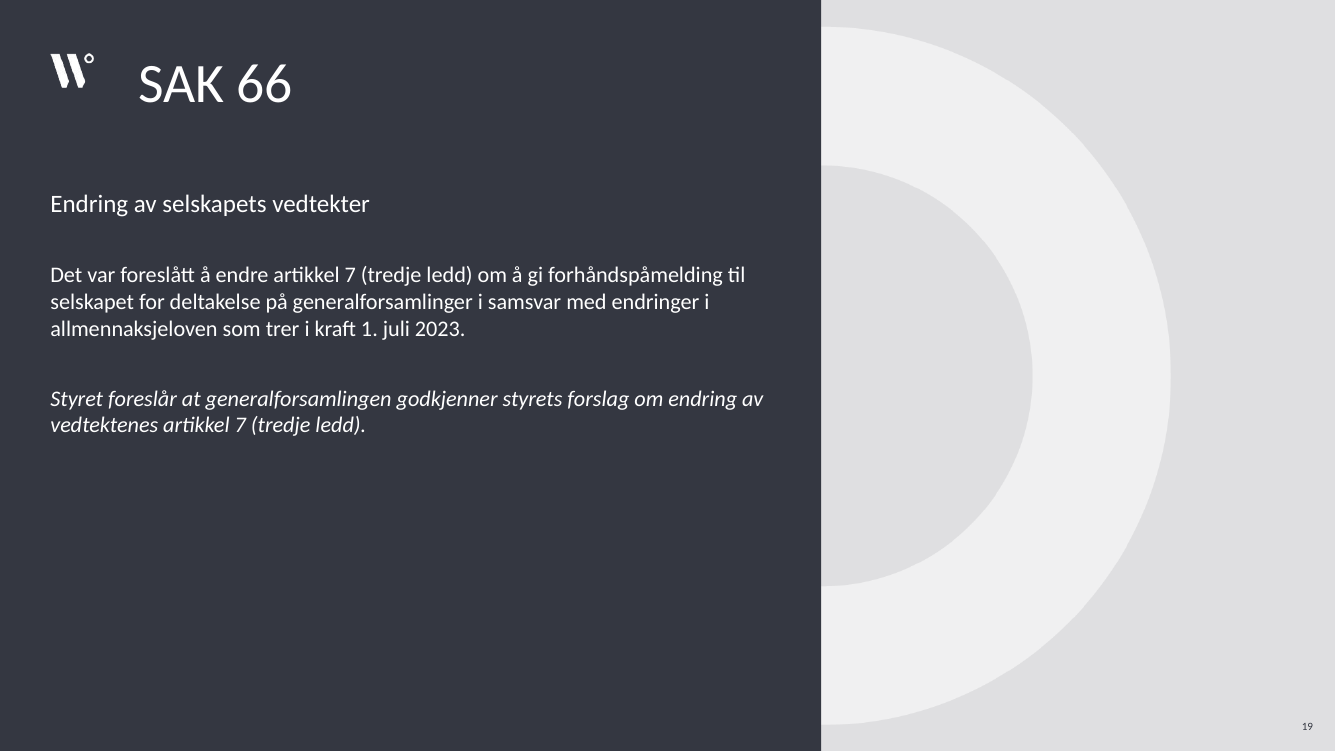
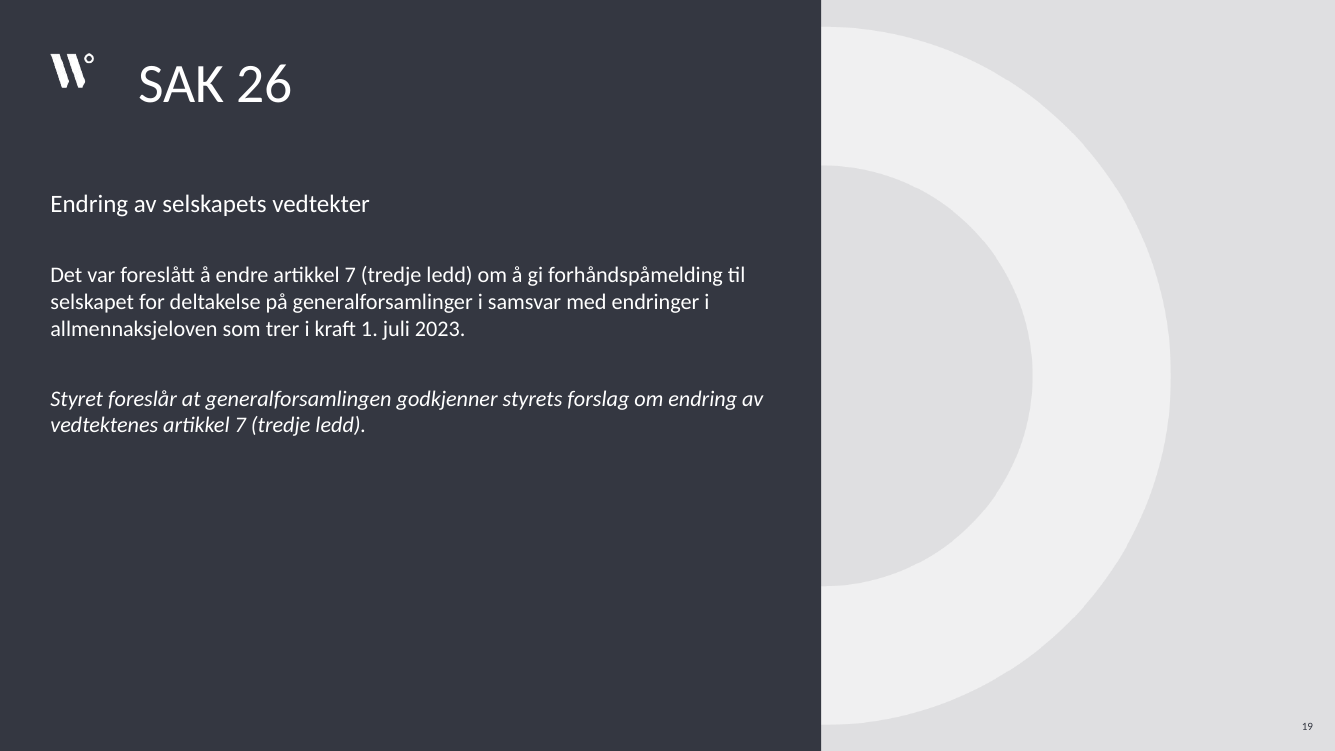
66: 66 -> 26
